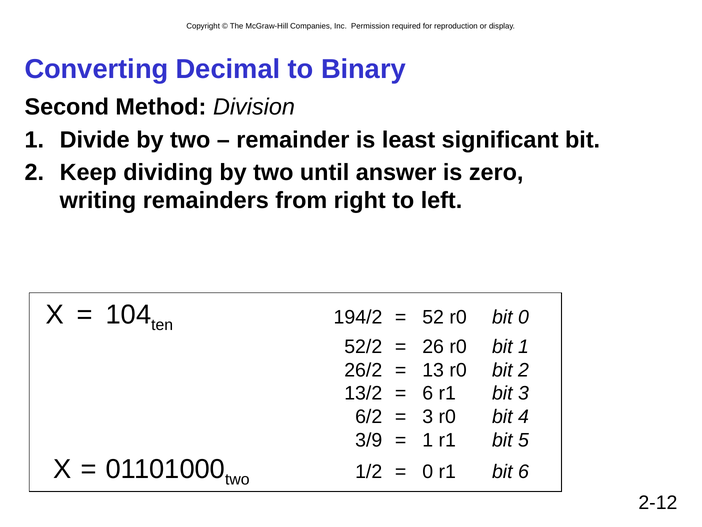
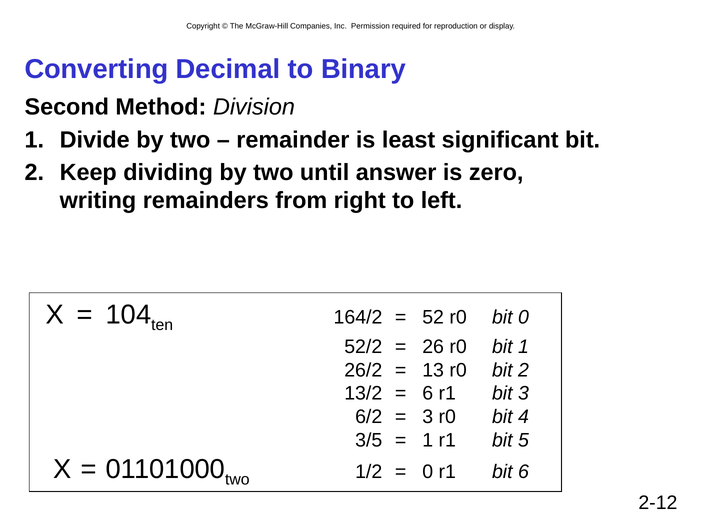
194/2: 194/2 -> 164/2
3/9: 3/9 -> 3/5
